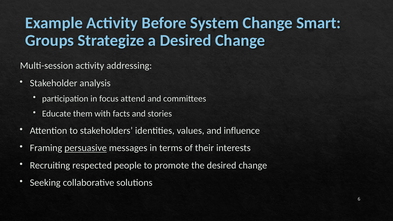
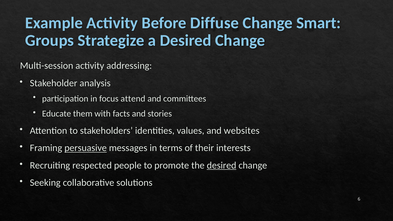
System: System -> Diffuse
influence: influence -> websites
desired at (222, 165) underline: none -> present
